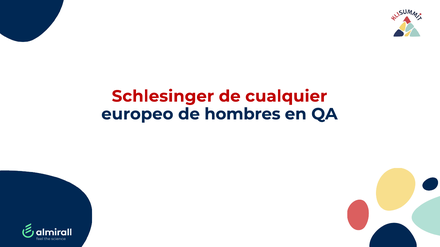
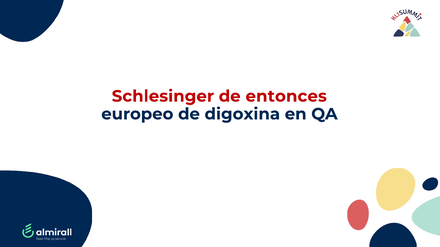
cualquier: cualquier -> entonces
hombres: hombres -> digoxina
